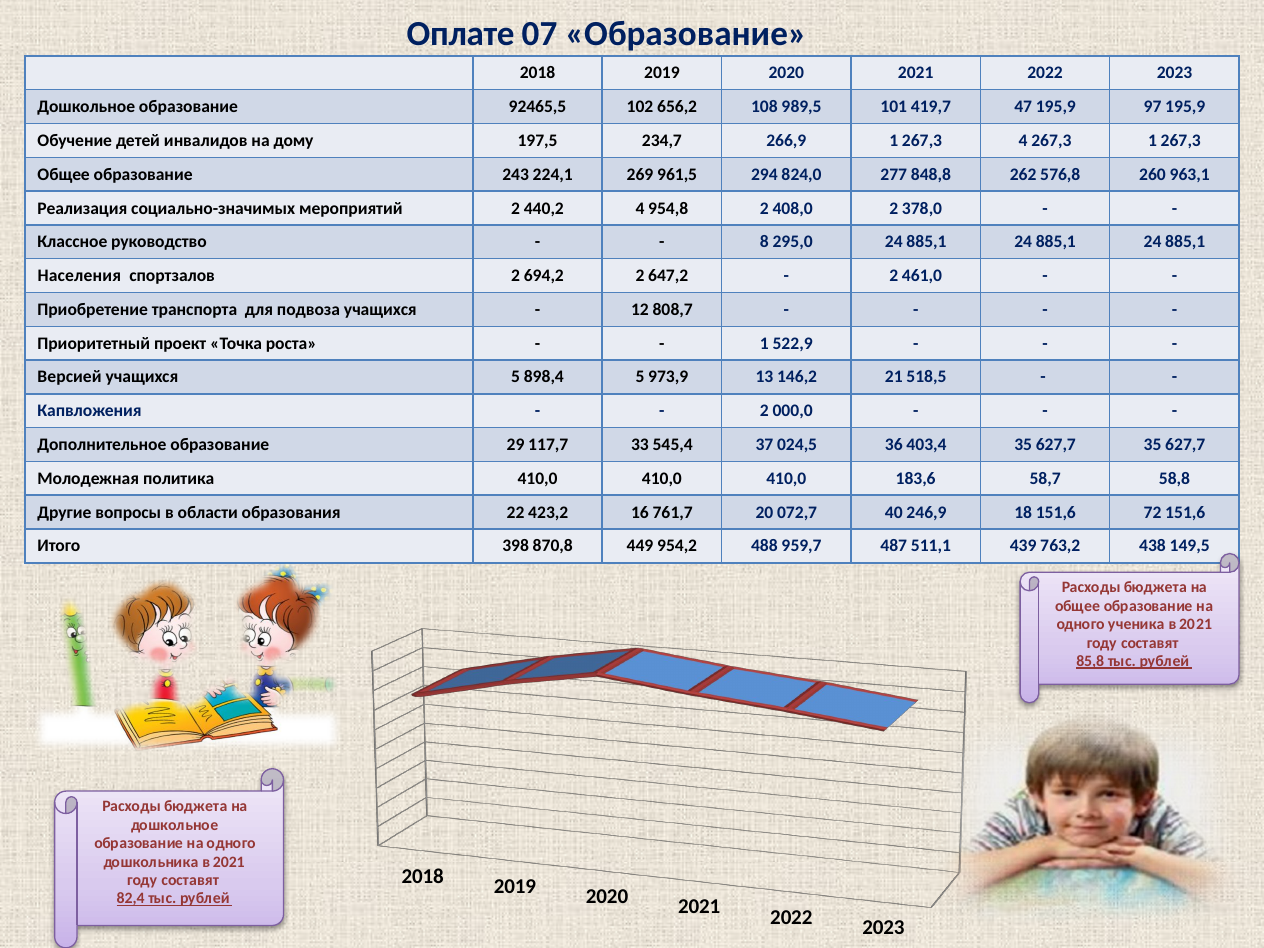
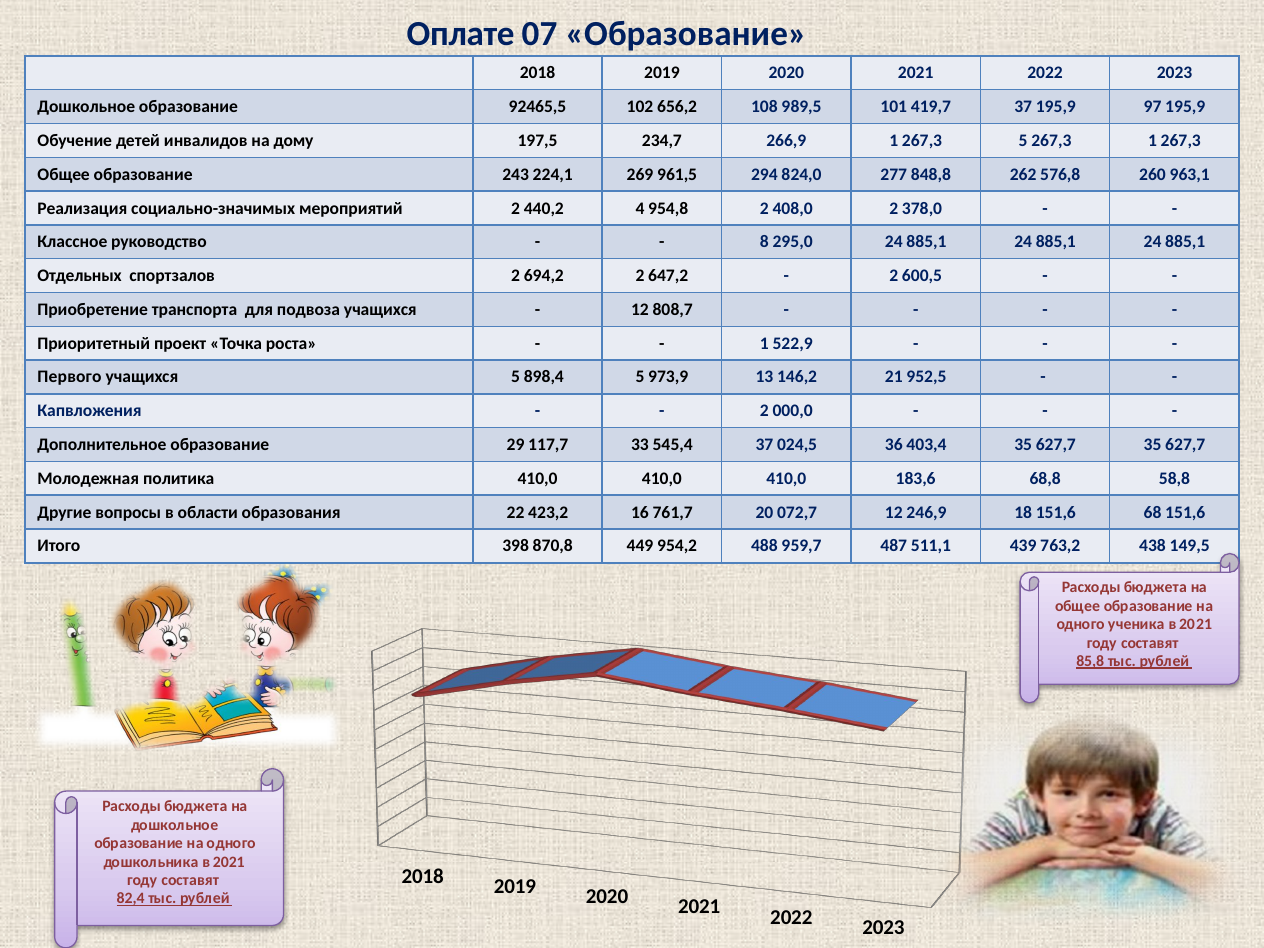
419,7 47: 47 -> 37
267,3 4: 4 -> 5
Населения: Населения -> Отдельных
461,0: 461,0 -> 600,5
Версией: Версией -> Первого
518,5: 518,5 -> 952,5
58,7: 58,7 -> 68,8
072,7 40: 40 -> 12
72: 72 -> 68
